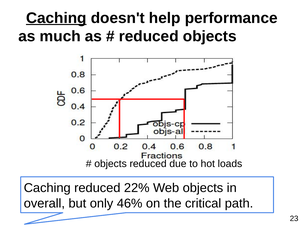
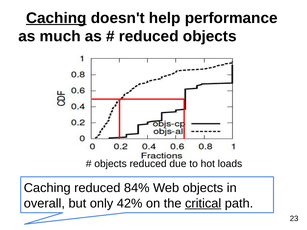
22%: 22% -> 84%
46%: 46% -> 42%
critical underline: none -> present
